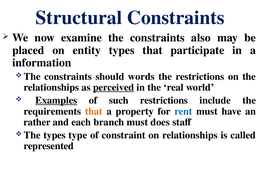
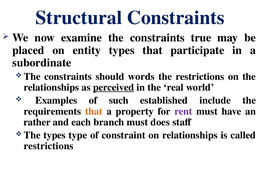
also: also -> true
information: information -> subordinate
Examples underline: present -> none
such restrictions: restrictions -> established
rent colour: blue -> purple
represented at (49, 146): represented -> restrictions
